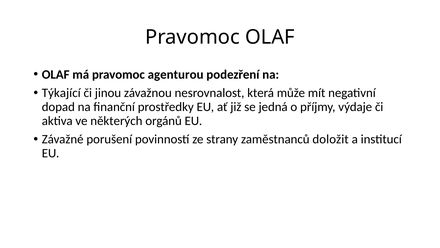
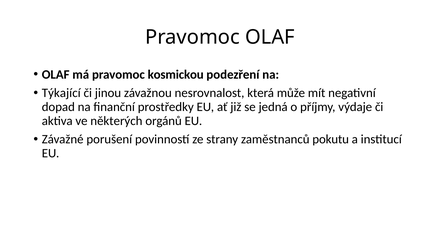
agenturou: agenturou -> kosmickou
doložit: doložit -> pokutu
